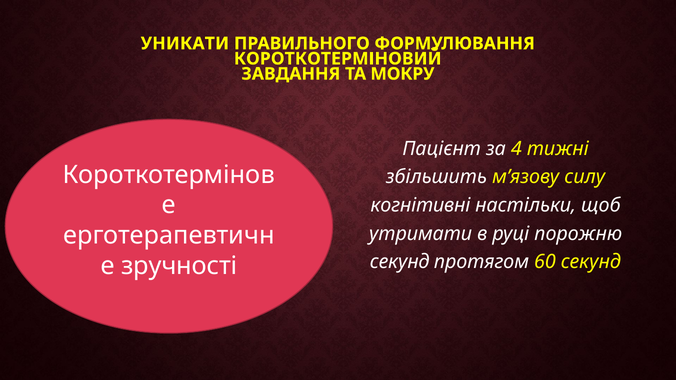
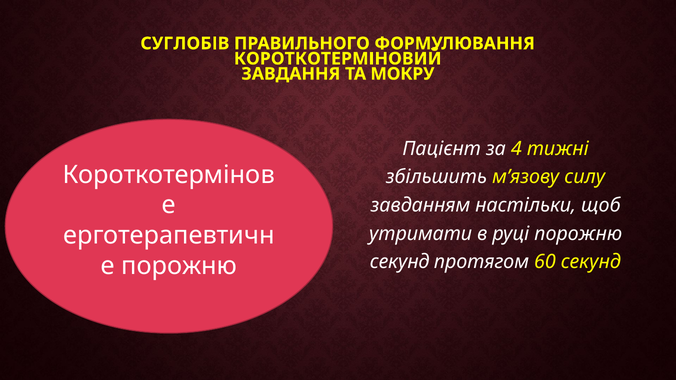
УНИКАТИ: УНИКАТИ -> СУГЛОБІВ
когнітивні: когнітивні -> завданням
зручності at (179, 266): зручності -> порожню
